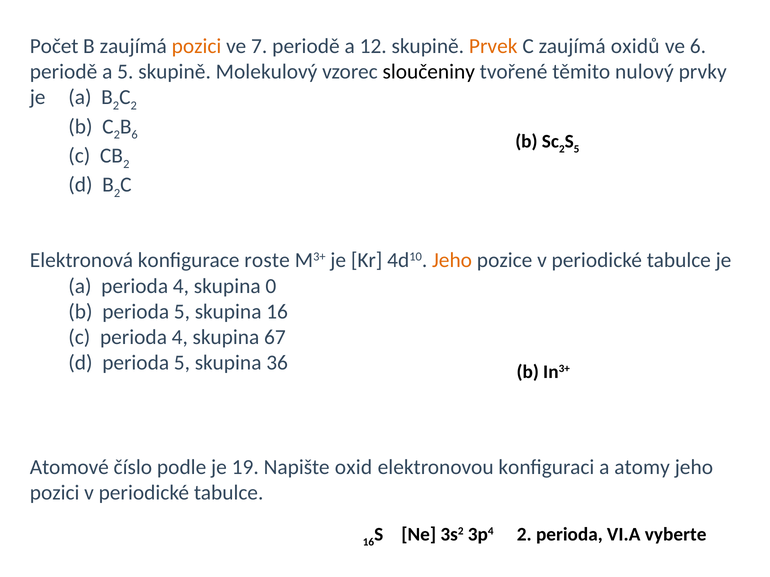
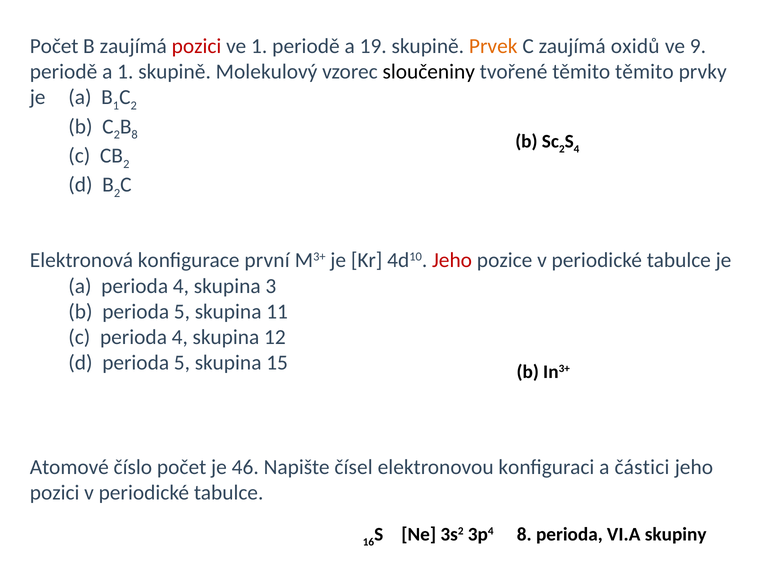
pozici at (197, 46) colour: orange -> red
ve 7: 7 -> 1
12: 12 -> 19
ve 6: 6 -> 9
a 5: 5 -> 1
těmito nulový: nulový -> těmito
a B 2: 2 -> 1
B 6: 6 -> 8
5 at (576, 149): 5 -> 4
roste: roste -> první
Jeho at (452, 261) colour: orange -> red
0: 0 -> 3
skupina 16: 16 -> 11
67: 67 -> 12
36: 36 -> 15
číslo podle: podle -> počet
19: 19 -> 46
oxid: oxid -> čísel
atomy: atomy -> částici
3p4 2: 2 -> 8
vyberte: vyberte -> skupiny
